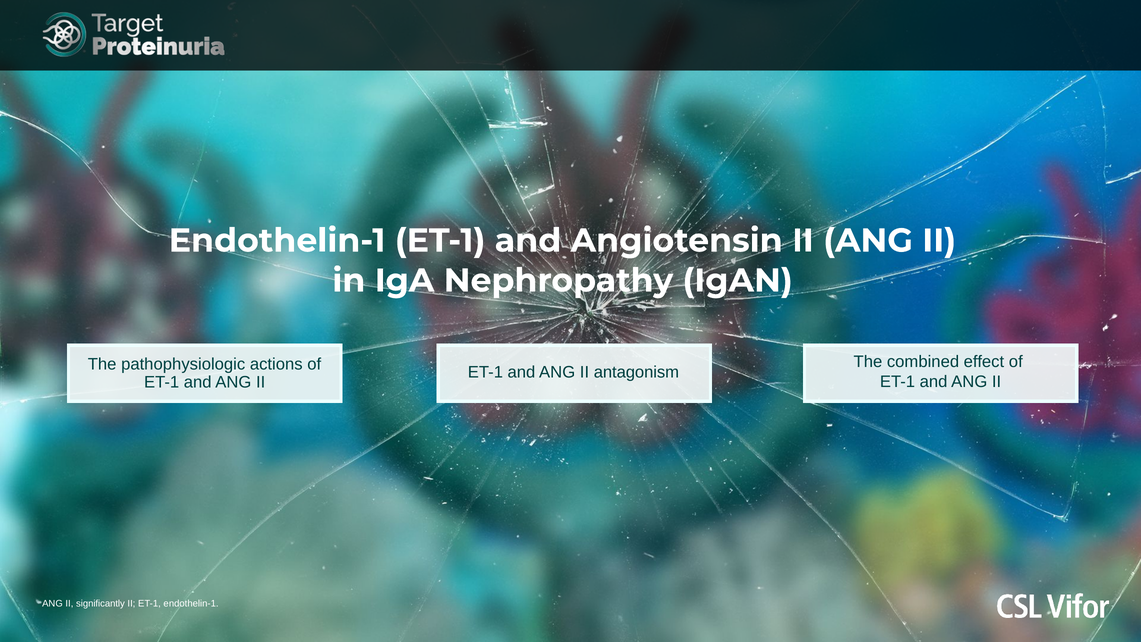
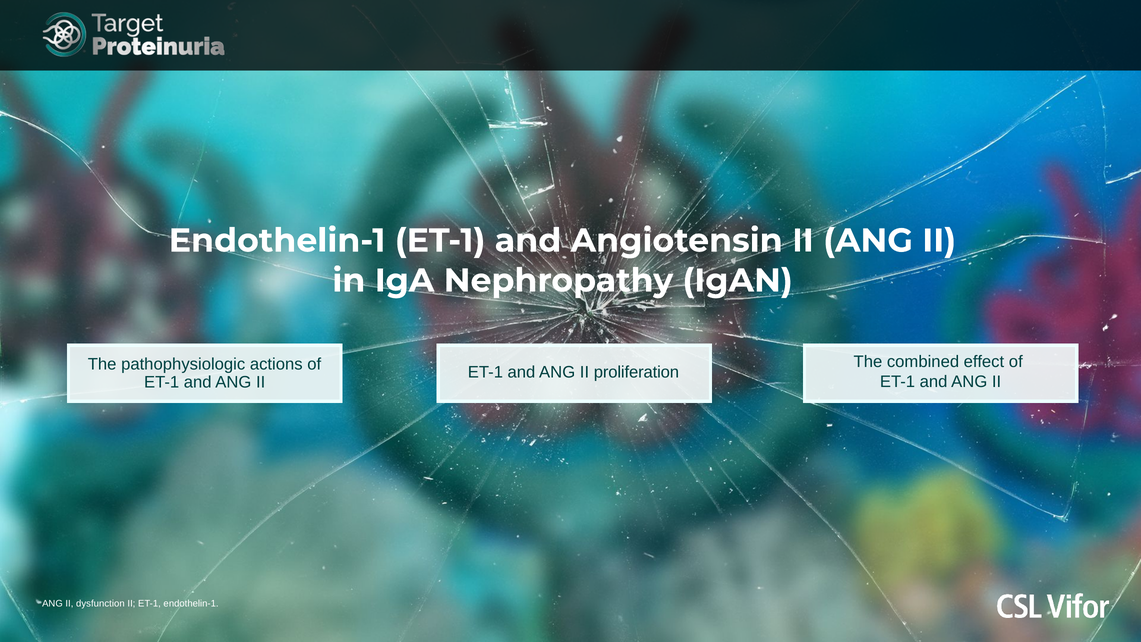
antagonism: antagonism -> proliferation
significantly: significantly -> dysfunction
